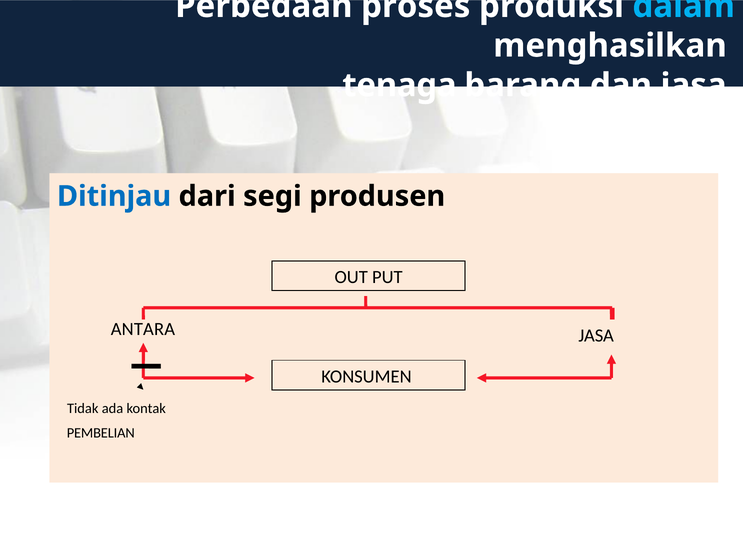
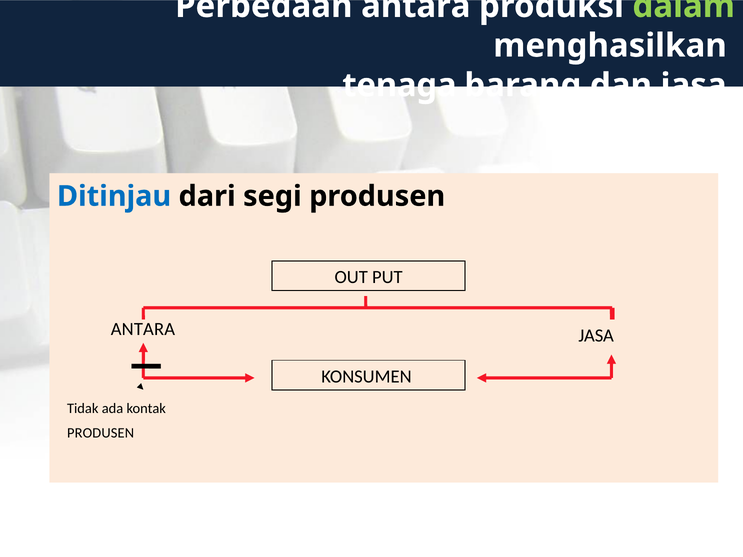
Perbedaan proses: proses -> antara
dalam colour: light blue -> light green
PEMBELIAN at (101, 433): PEMBELIAN -> PRODUSEN
